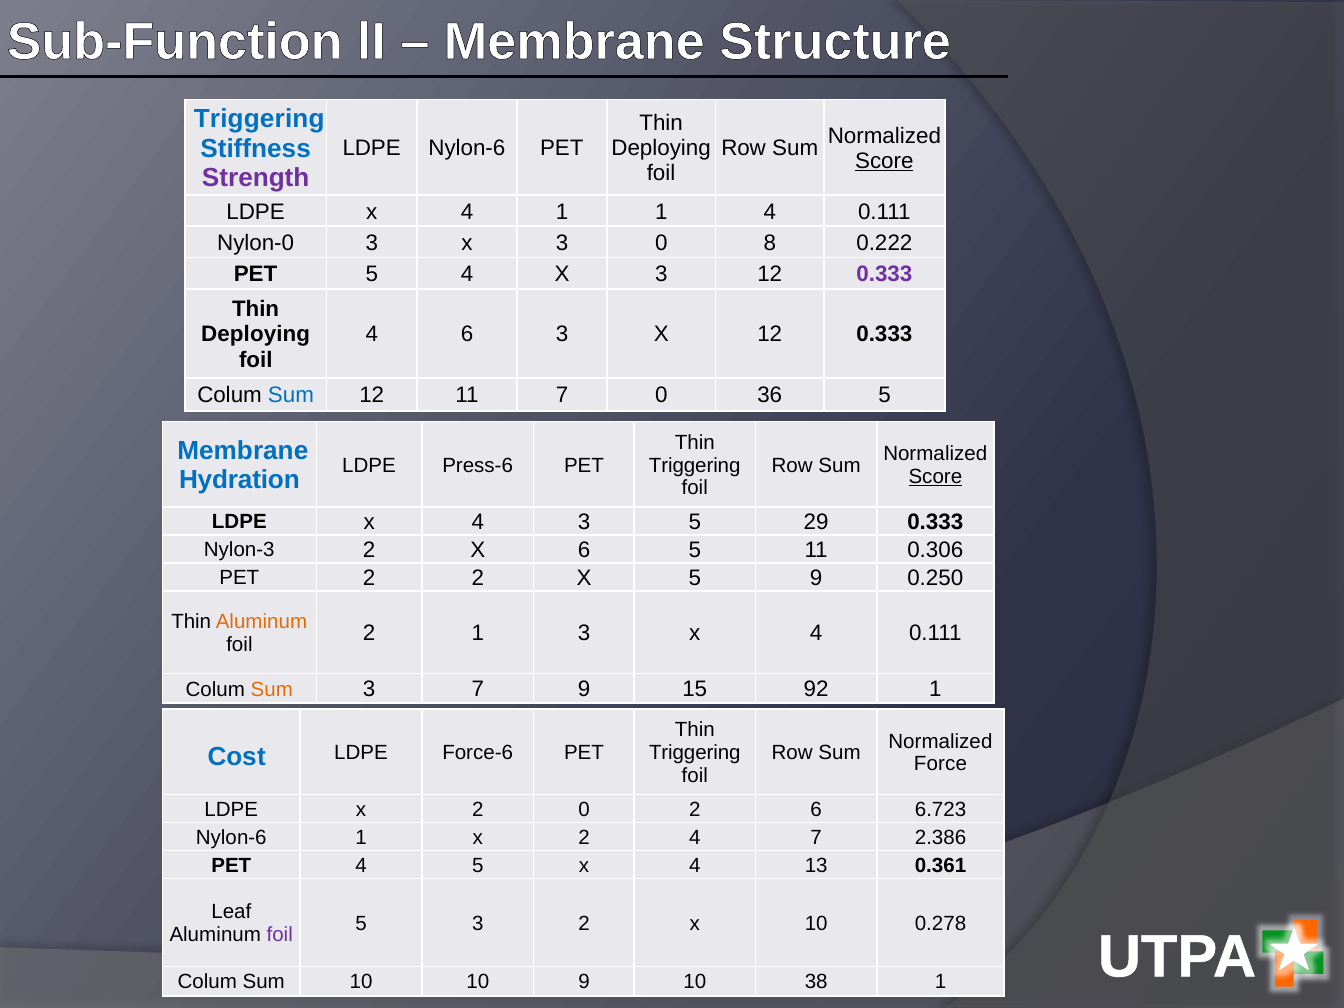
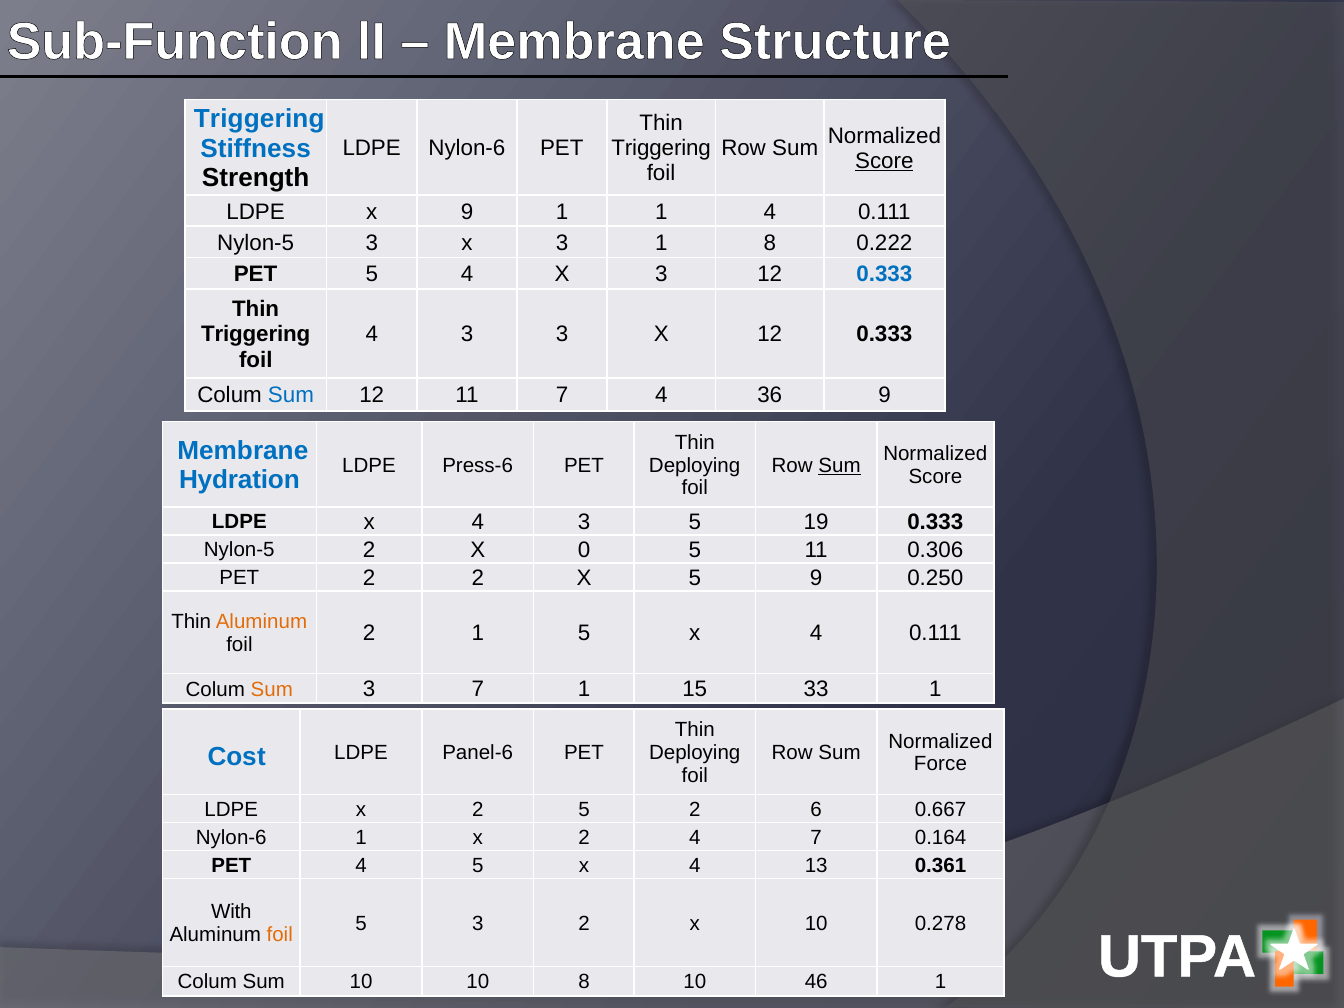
Deploying at (661, 148): Deploying -> Triggering
Strength colour: purple -> black
4 at (467, 212): 4 -> 9
Nylon-0 at (256, 243): Nylon-0 -> Nylon-5
3 0: 0 -> 1
0.333 at (884, 274) colour: purple -> blue
Deploying at (256, 335): Deploying -> Triggering
6 at (467, 335): 6 -> 3
7 0: 0 -> 4
36 5: 5 -> 9
Triggering at (695, 465): Triggering -> Deploying
Sum at (840, 465) underline: none -> present
Score at (935, 477) underline: present -> none
29: 29 -> 19
Nylon-3 at (239, 550): Nylon-3 -> Nylon-5
X 6: 6 -> 0
1 3: 3 -> 5
7 9: 9 -> 1
92: 92 -> 33
Triggering at (695, 753): Triggering -> Deploying
Force-6: Force-6 -> Panel-6
2 0: 0 -> 5
6.723: 6.723 -> 0.667
2.386: 2.386 -> 0.164
Leaf: Leaf -> With
foil at (280, 935) colour: purple -> orange
10 9: 9 -> 8
38: 38 -> 46
